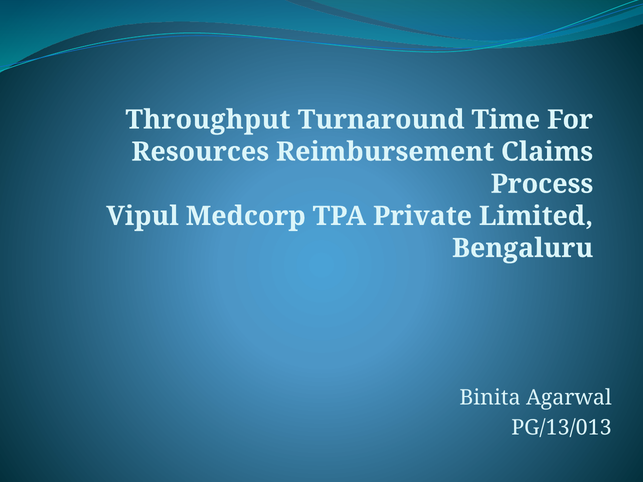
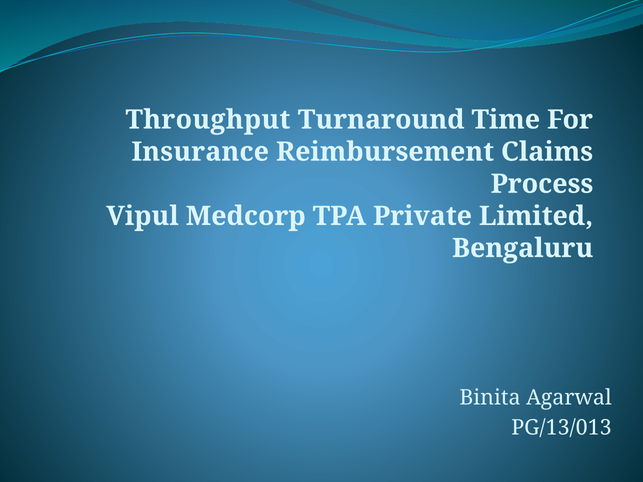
Resources: Resources -> Insurance
